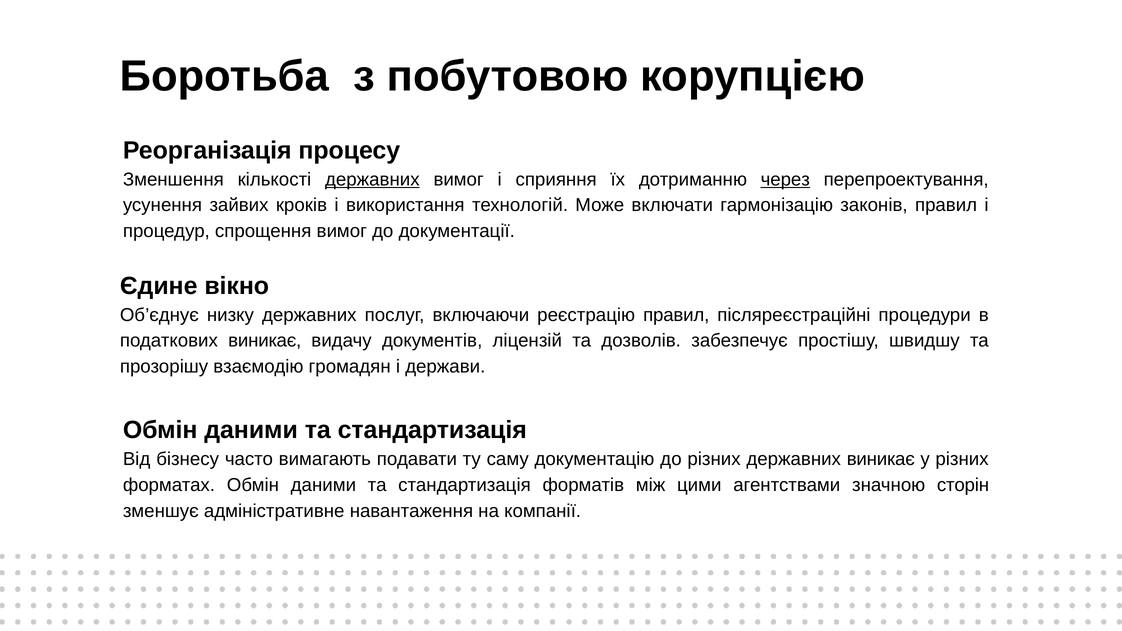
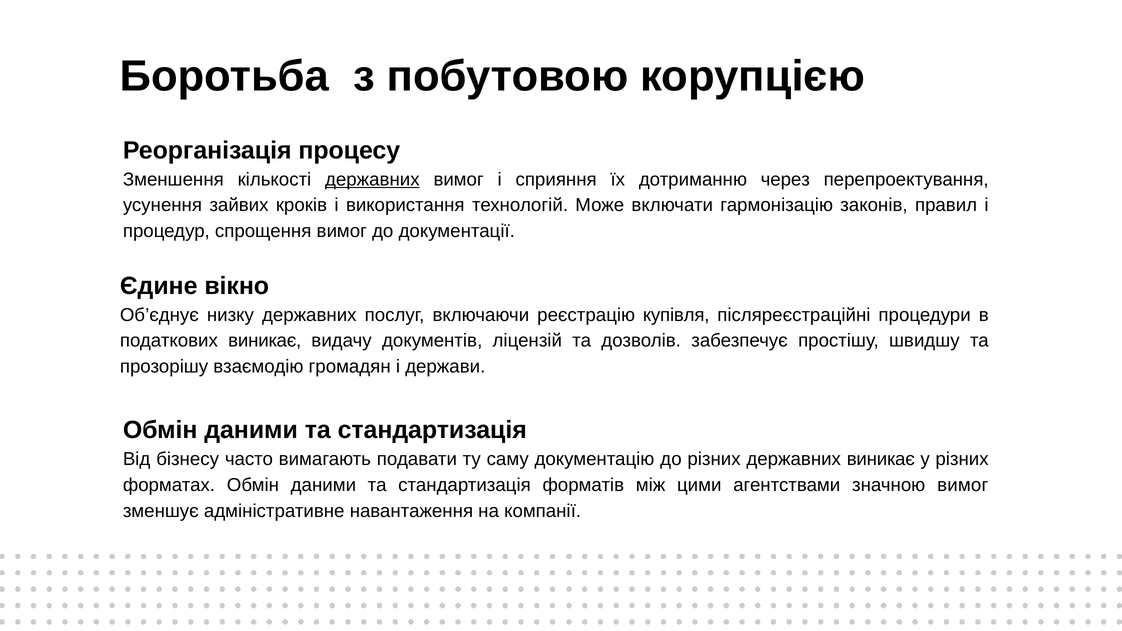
через underline: present -> none
реєстрацію правил: правил -> купівля
значною сторін: сторін -> вимог
